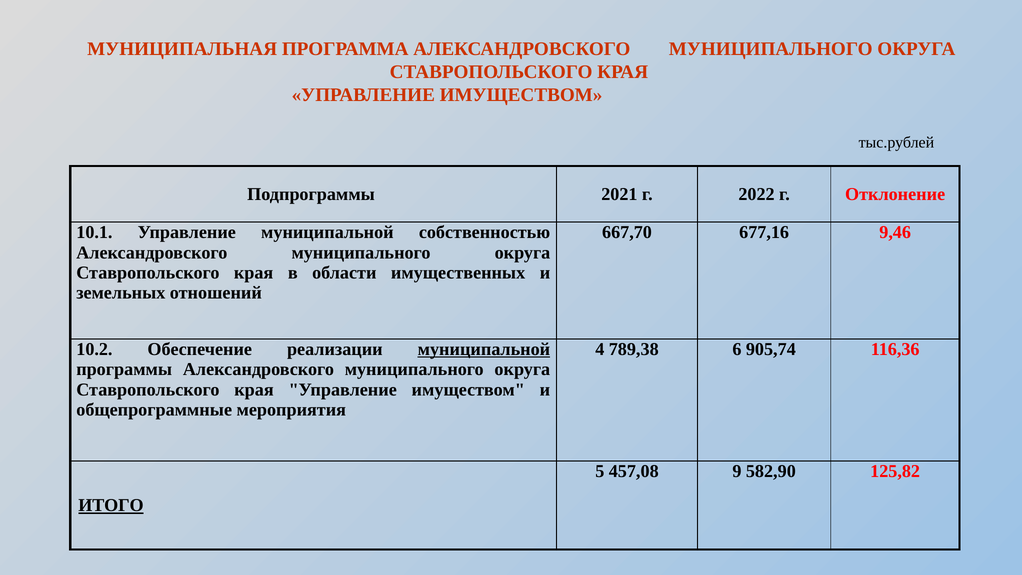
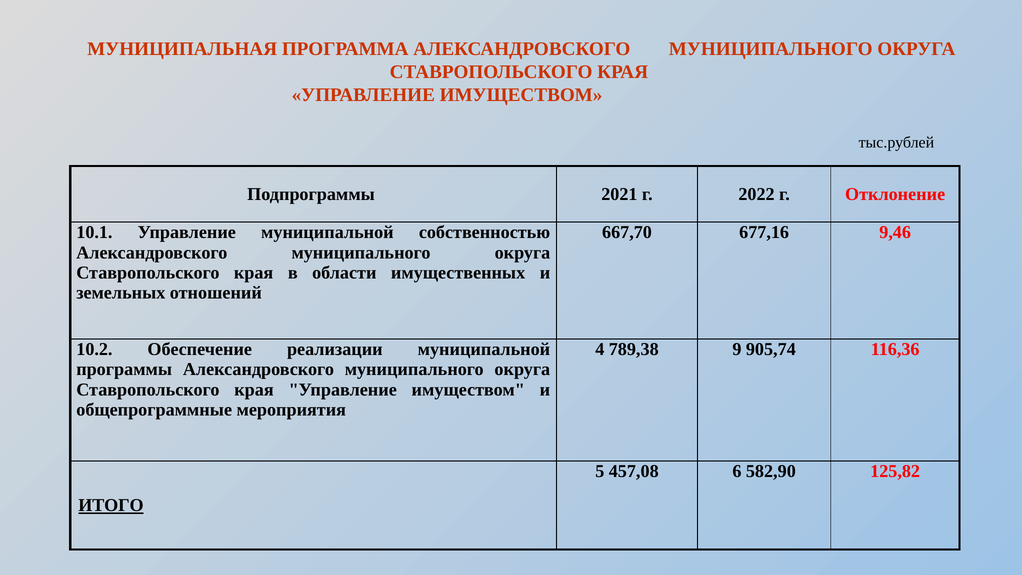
муниципальной at (484, 349) underline: present -> none
6: 6 -> 9
9: 9 -> 6
